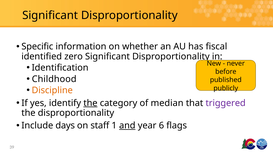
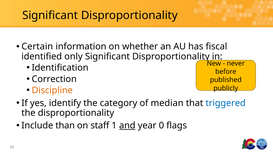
Specific: Specific -> Certain
zero: zero -> only
Childhood: Childhood -> Correction
the at (90, 103) underline: present -> none
triggered colour: purple -> blue
days: days -> than
6: 6 -> 0
